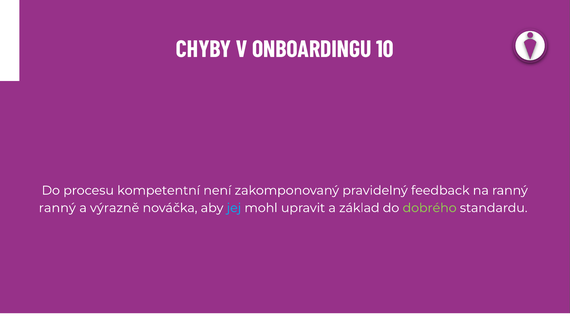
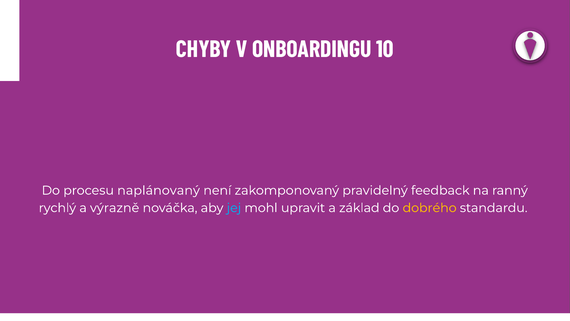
kompetentní: kompetentní -> naplánovaný
ranný at (57, 208): ranný -> rychlý
dobrého colour: light green -> yellow
